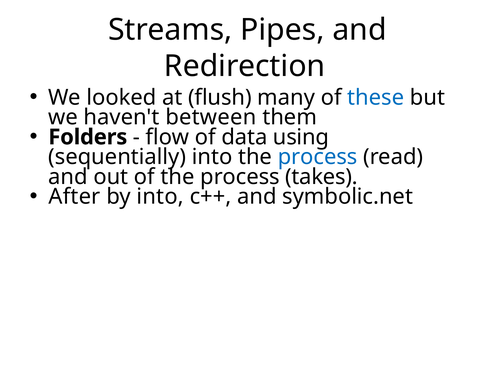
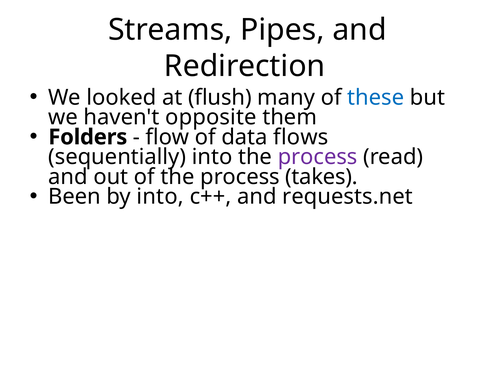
between: between -> opposite
using: using -> flows
process at (318, 157) colour: blue -> purple
After: After -> Been
symbolic.net: symbolic.net -> requests.net
